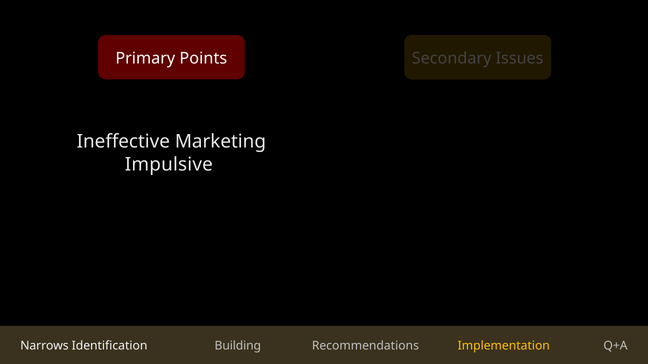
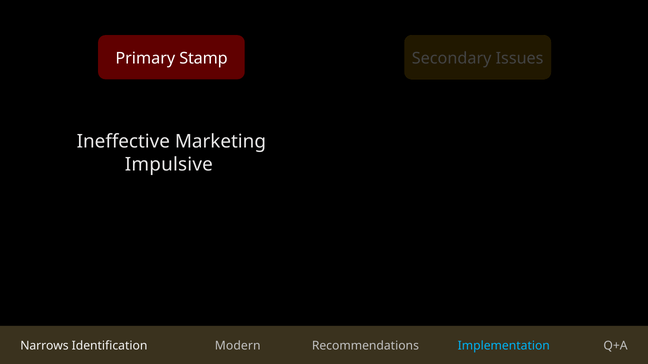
Points: Points -> Stamp
Building: Building -> Modern
Implementation colour: yellow -> light blue
